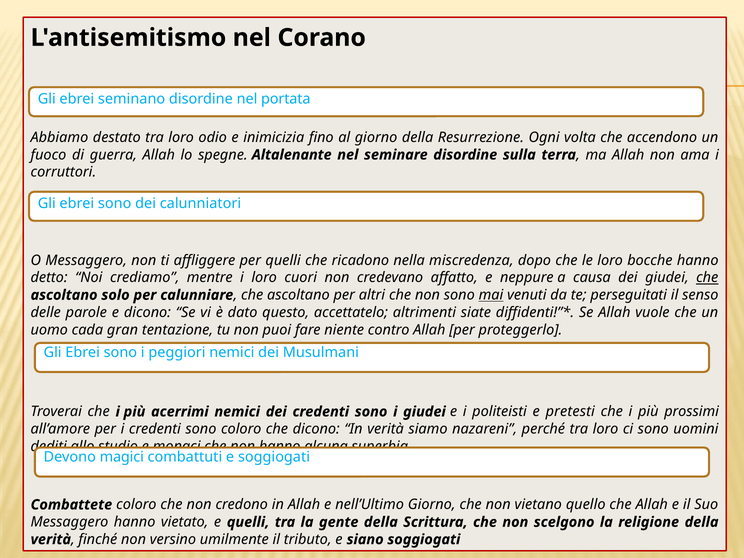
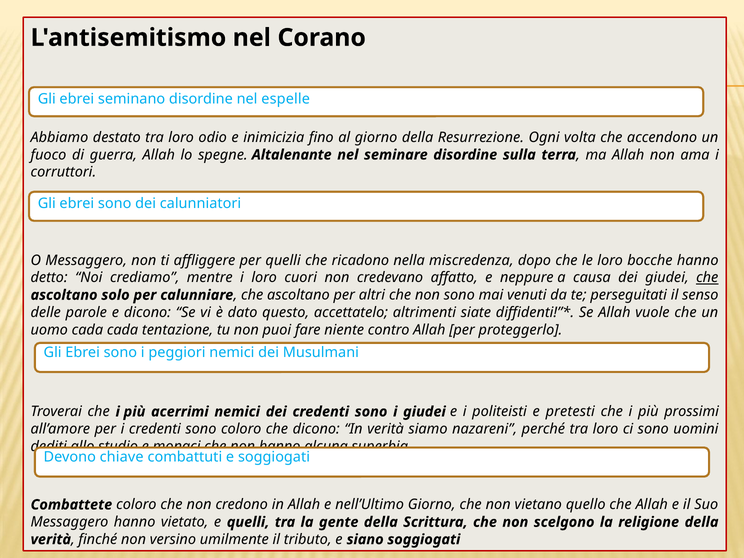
portata: portata -> espelle
mai underline: present -> none
cada gran: gran -> cada
magici: magici -> chiave
